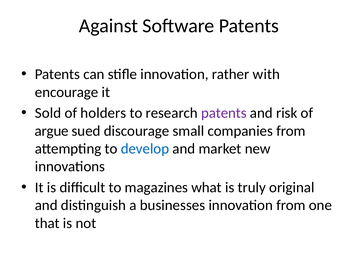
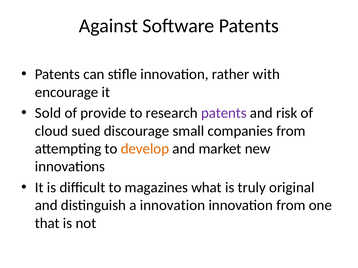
holders: holders -> provide
argue: argue -> cloud
develop colour: blue -> orange
a businesses: businesses -> innovation
